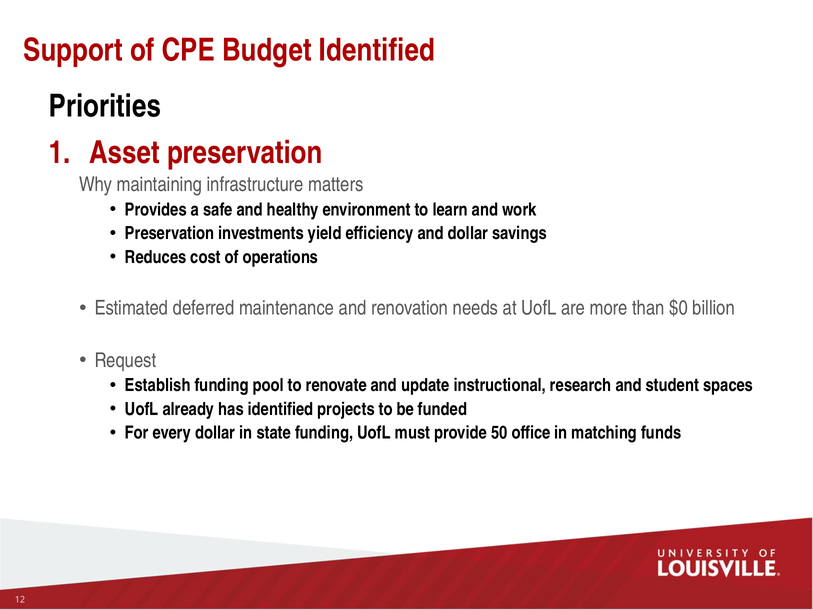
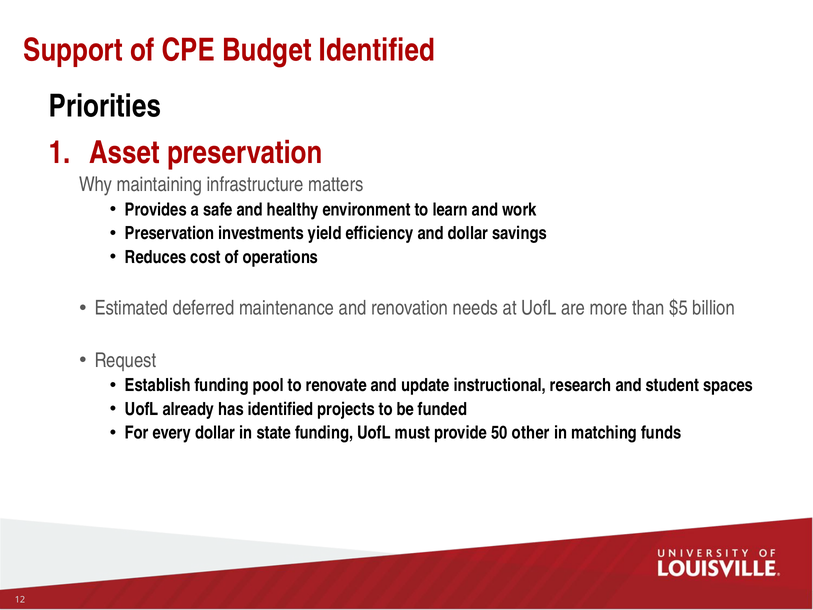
$0: $0 -> $5
office: office -> other
